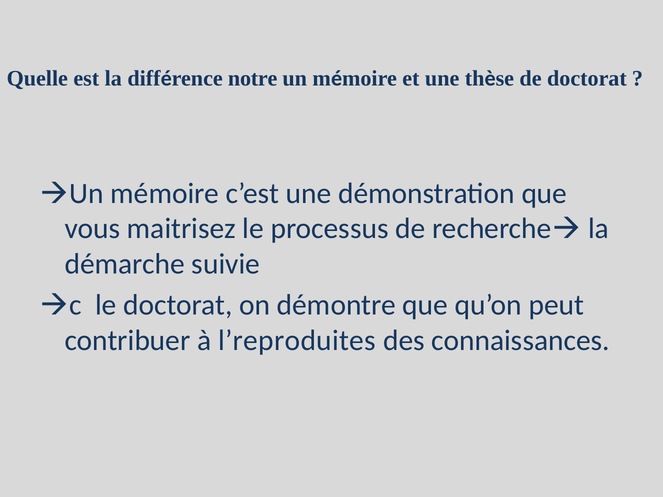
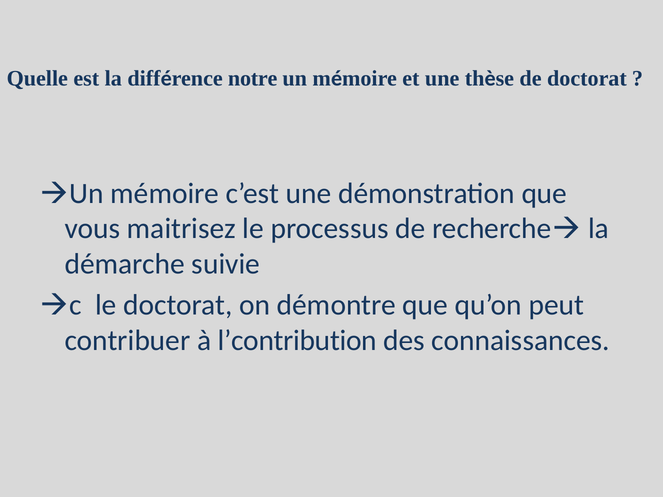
l’reproduites: l’reproduites -> l’contribution
